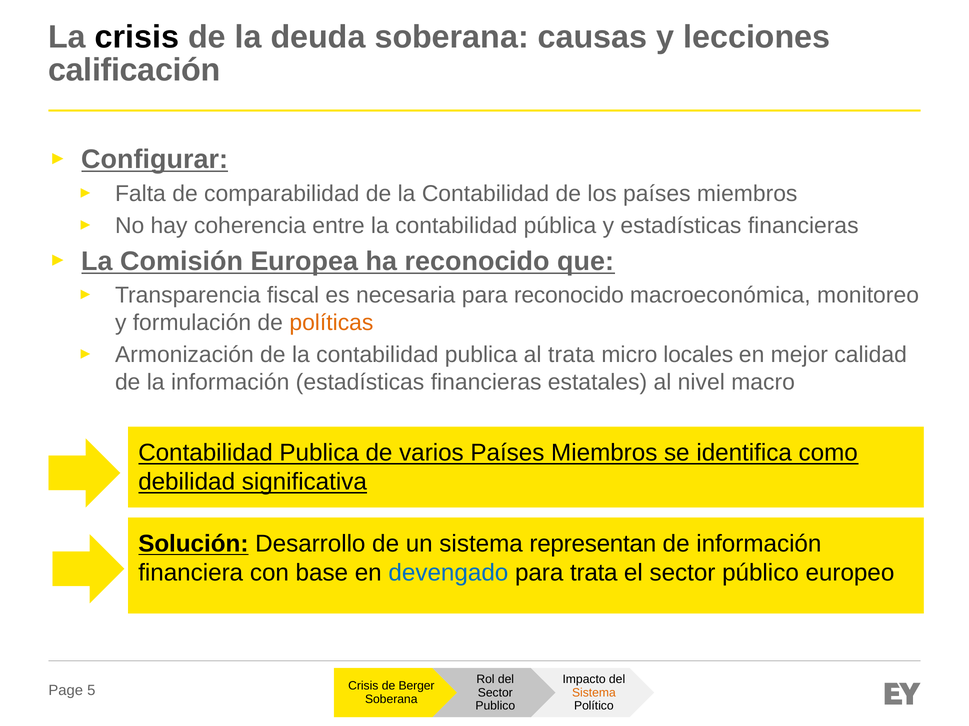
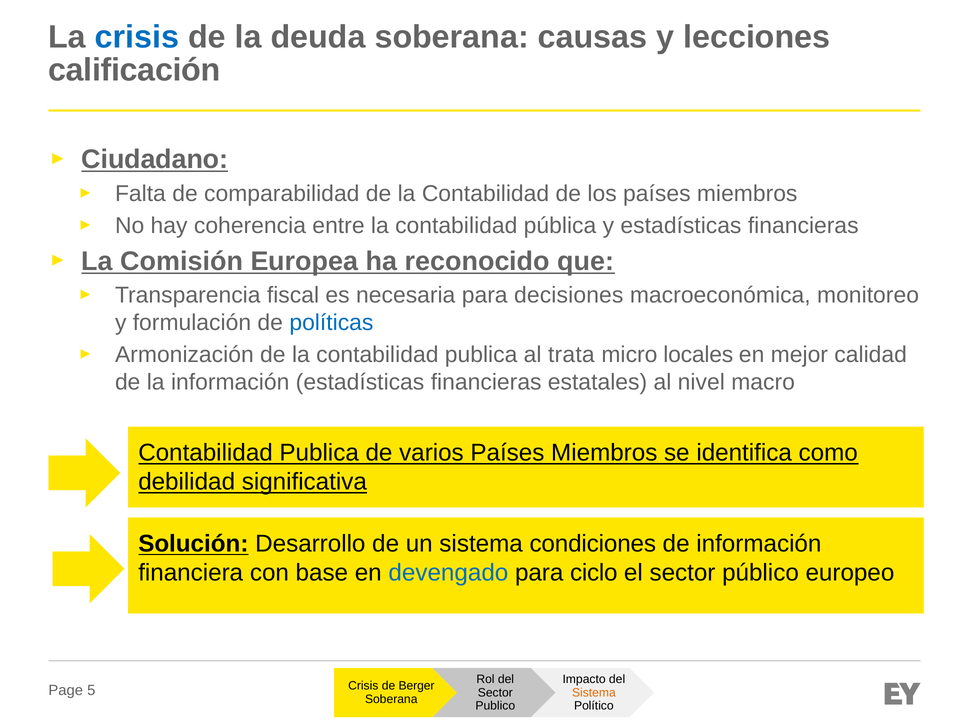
crisis at (137, 37) colour: black -> blue
Configurar: Configurar -> Ciudadano
para reconocido: reconocido -> decisiones
políticas colour: orange -> blue
representan: representan -> condiciones
para trata: trata -> ciclo
